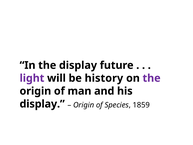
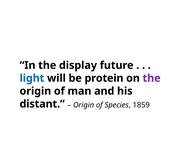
light colour: purple -> blue
history: history -> protein
display at (42, 104): display -> distant
